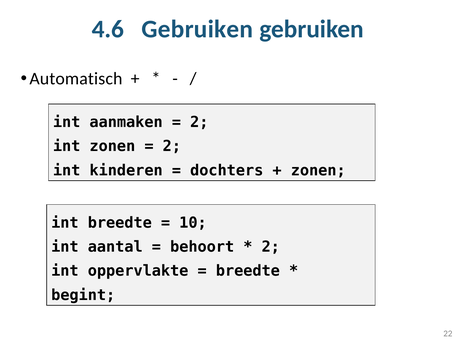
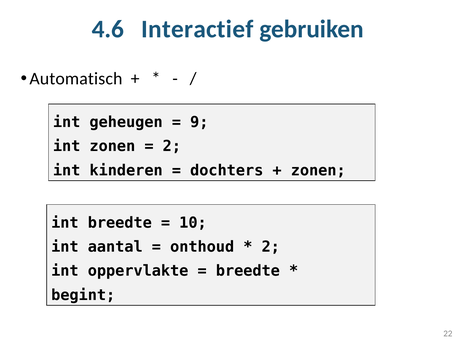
4.6 Gebruiken: Gebruiken -> Interactief
aanmaken: aanmaken -> geheugen
2 at (199, 122): 2 -> 9
behoort: behoort -> onthoud
